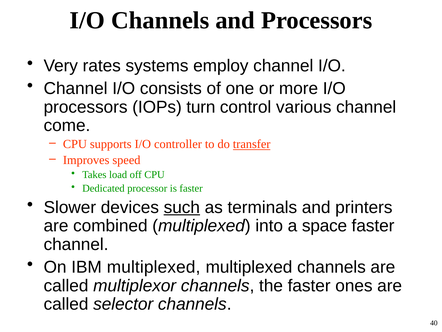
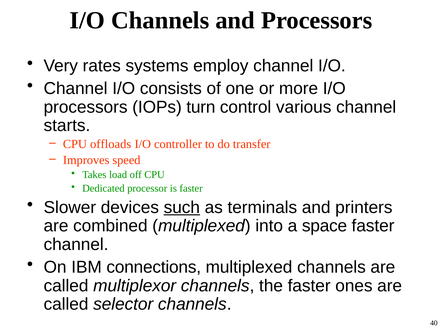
come: come -> starts
supports: supports -> offloads
transfer underline: present -> none
IBM multiplexed: multiplexed -> connections
